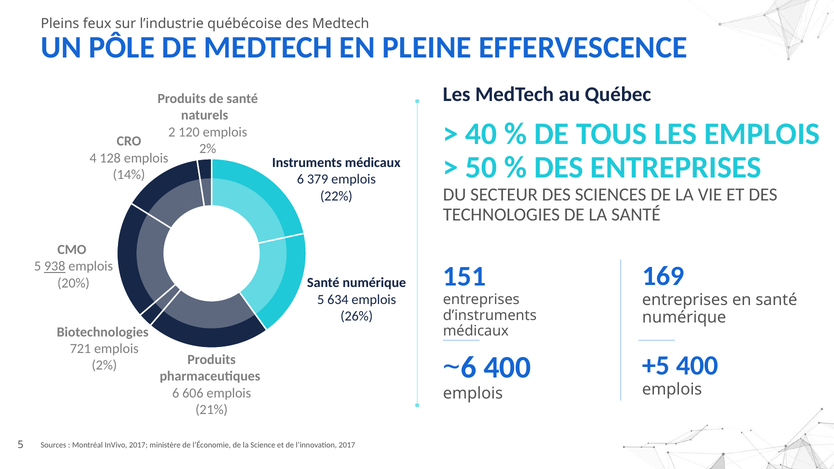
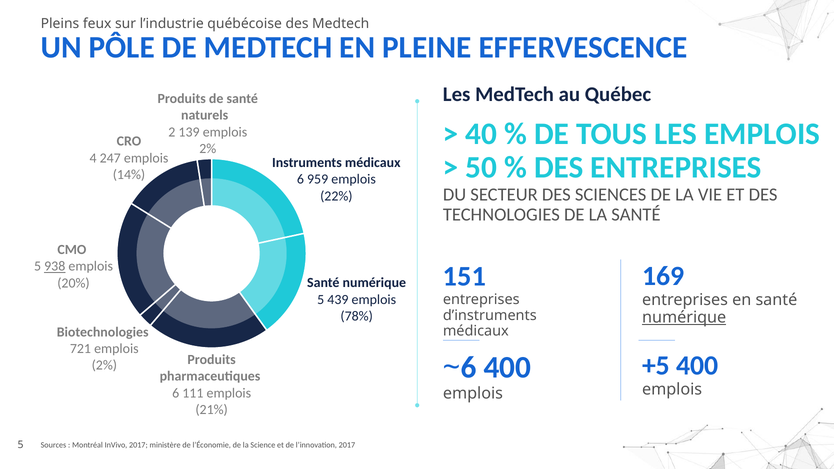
120: 120 -> 139
128: 128 -> 247
379: 379 -> 959
634: 634 -> 439
26%: 26% -> 78%
numérique at (684, 318) underline: none -> present
606: 606 -> 111
